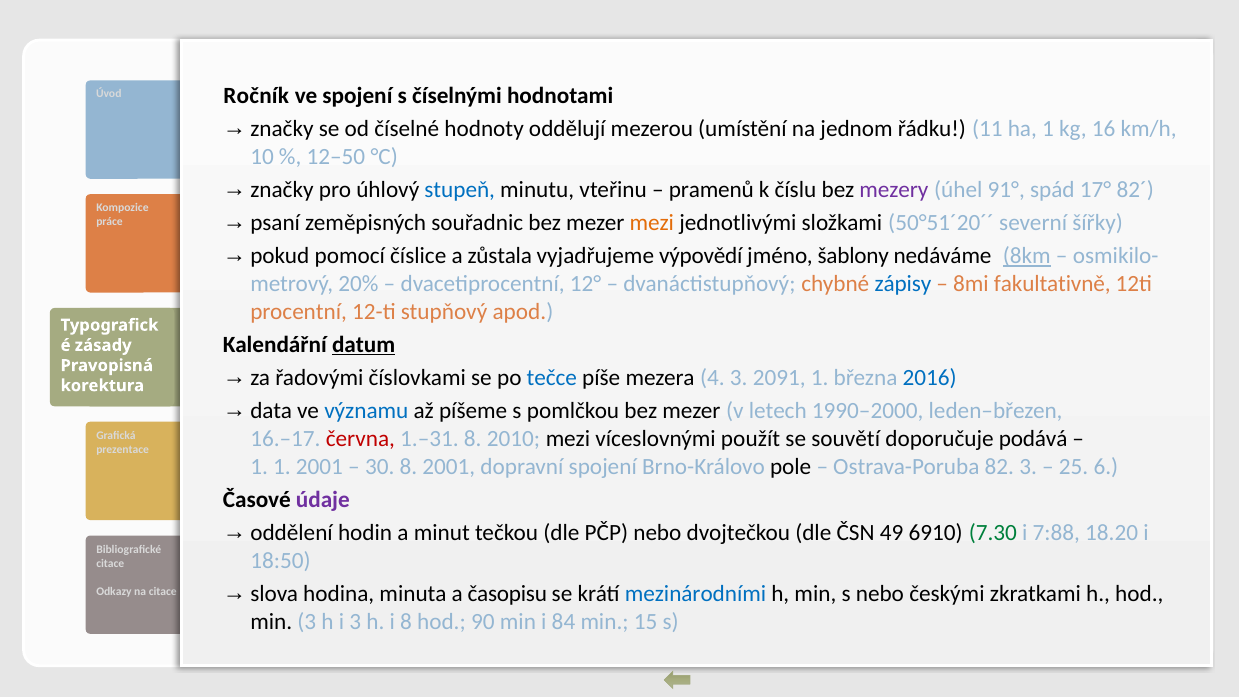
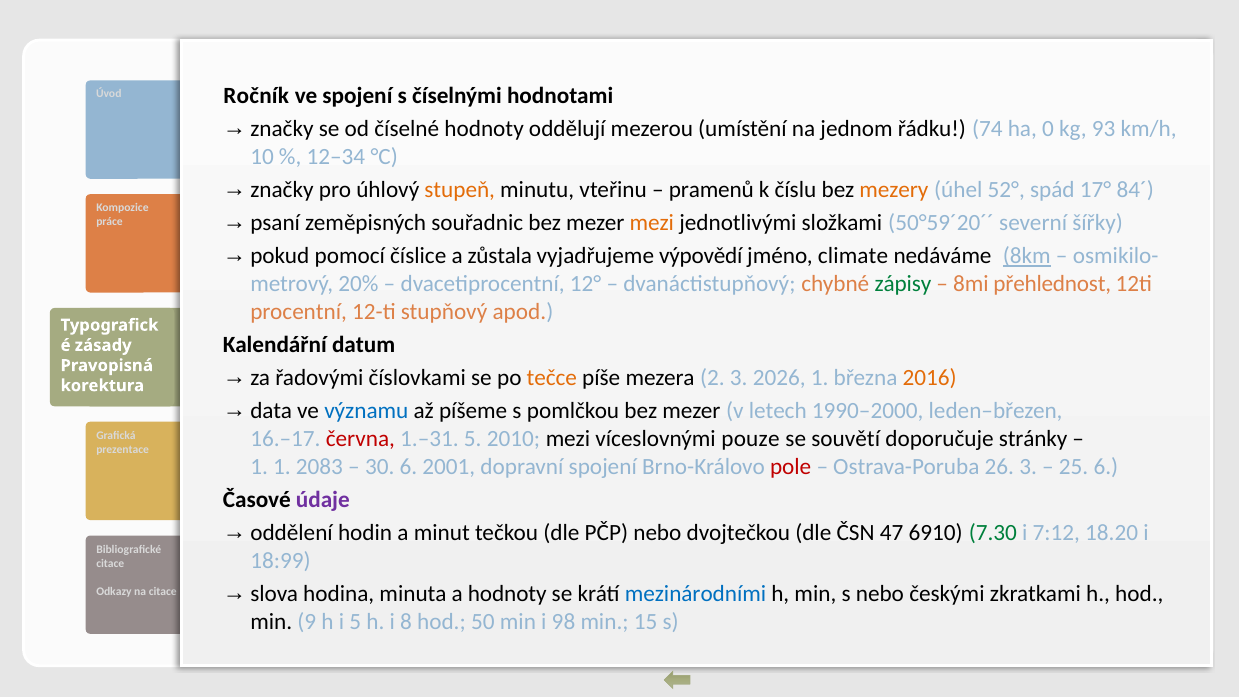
11: 11 -> 74
ha 1: 1 -> 0
16: 16 -> 93
12–50: 12–50 -> 12–34
stupeň colour: blue -> orange
mezery colour: purple -> orange
91°: 91° -> 52°
82´: 82´ -> 84´
50°51´20´´: 50°51´20´´ -> 50°59´20´´
šablony: šablony -> climate
zápisy colour: blue -> green
fakultativně: fakultativně -> přehlednost
datum underline: present -> none
tečce colour: blue -> orange
4: 4 -> 2
2091: 2091 -> 2026
2016 colour: blue -> orange
1.–31 8: 8 -> 5
použít: použít -> pouze
podává: podává -> stránky
1 2001: 2001 -> 2083
30 8: 8 -> 6
pole colour: black -> red
82: 82 -> 26
49: 49 -> 47
7:88: 7:88 -> 7:12
18:50: 18:50 -> 18:99
a časopisu: časopisu -> hodnoty
min 3: 3 -> 9
i 3: 3 -> 5
90: 90 -> 50
84: 84 -> 98
